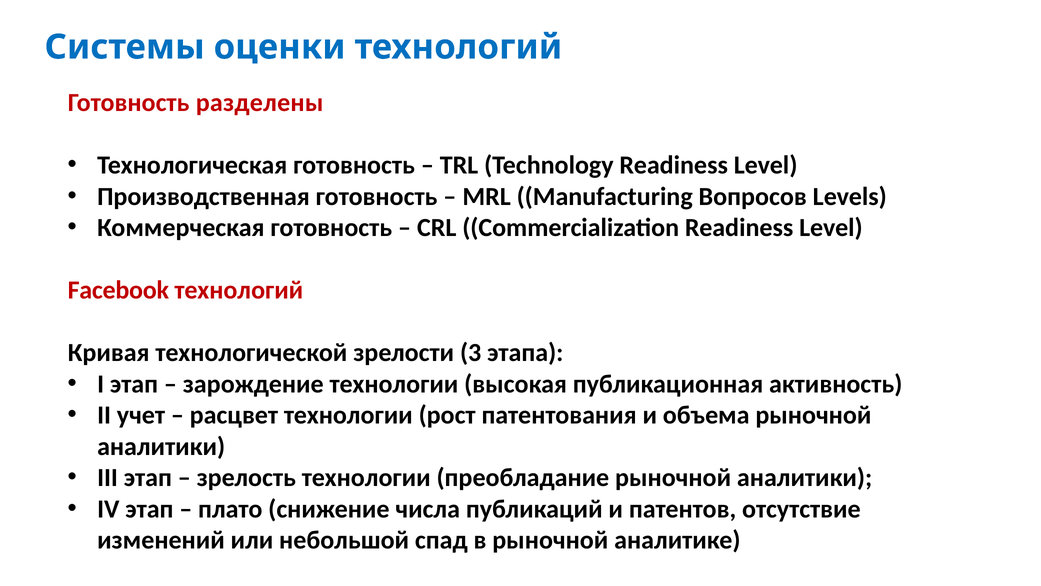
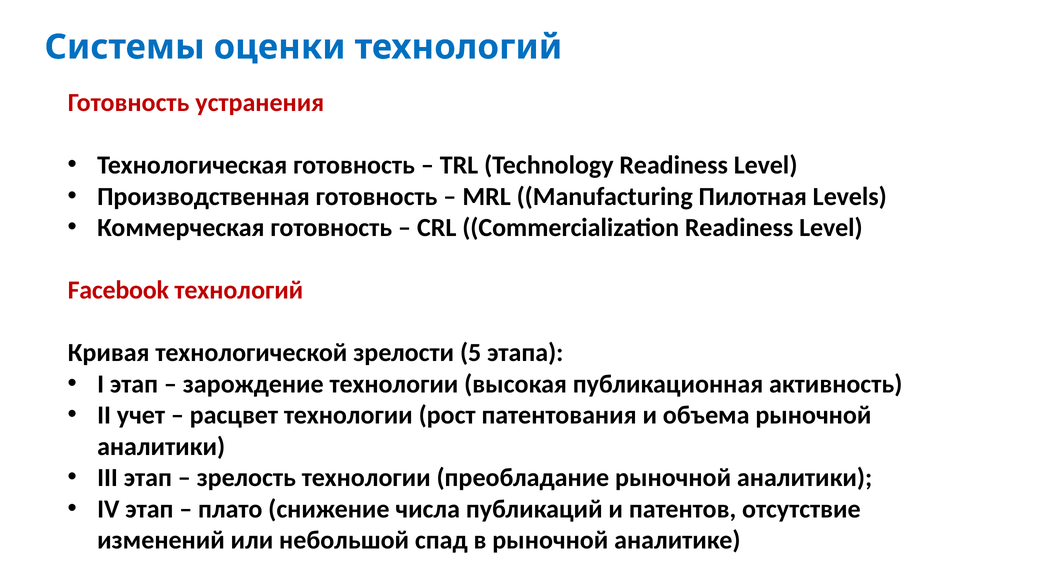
разделены: разделены -> устранения
Вопросов: Вопросов -> Пилотная
3: 3 -> 5
